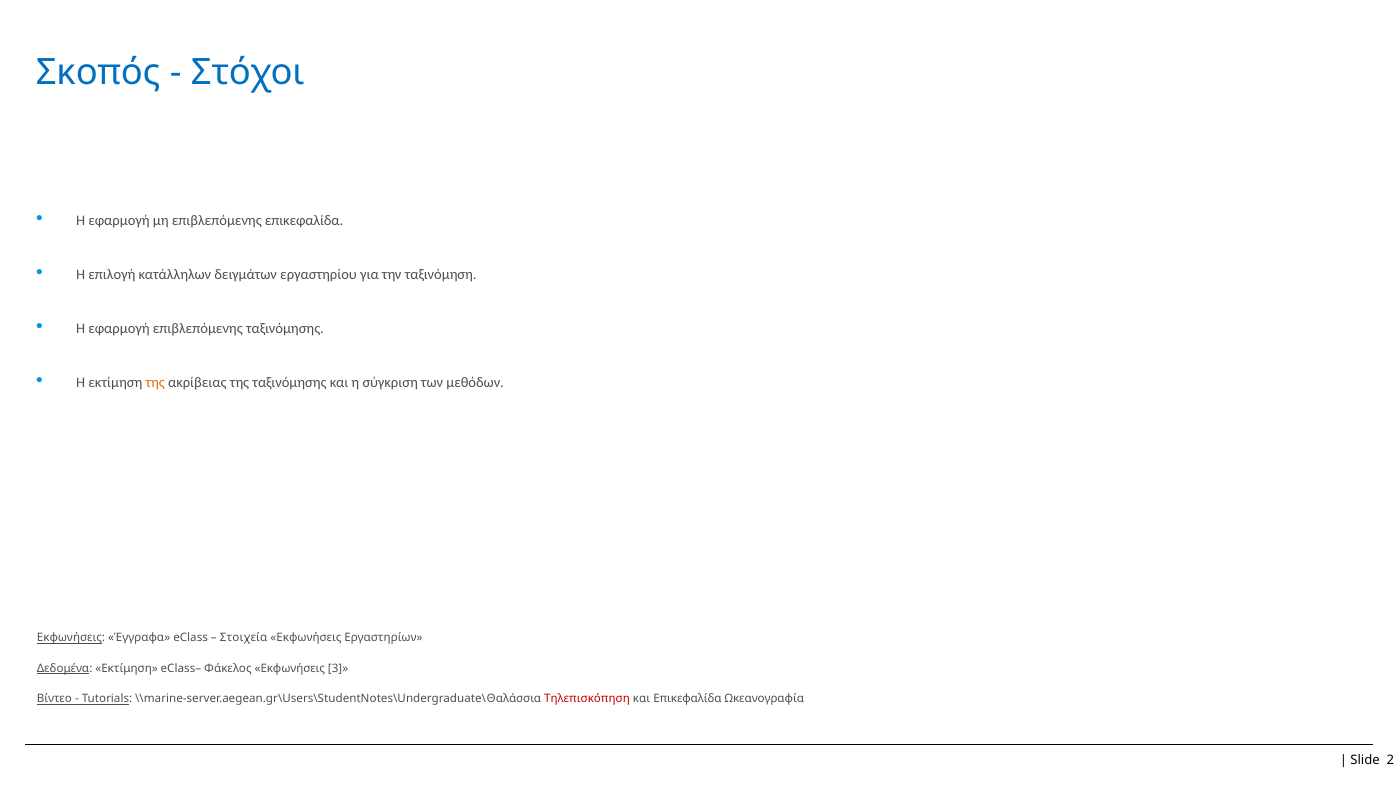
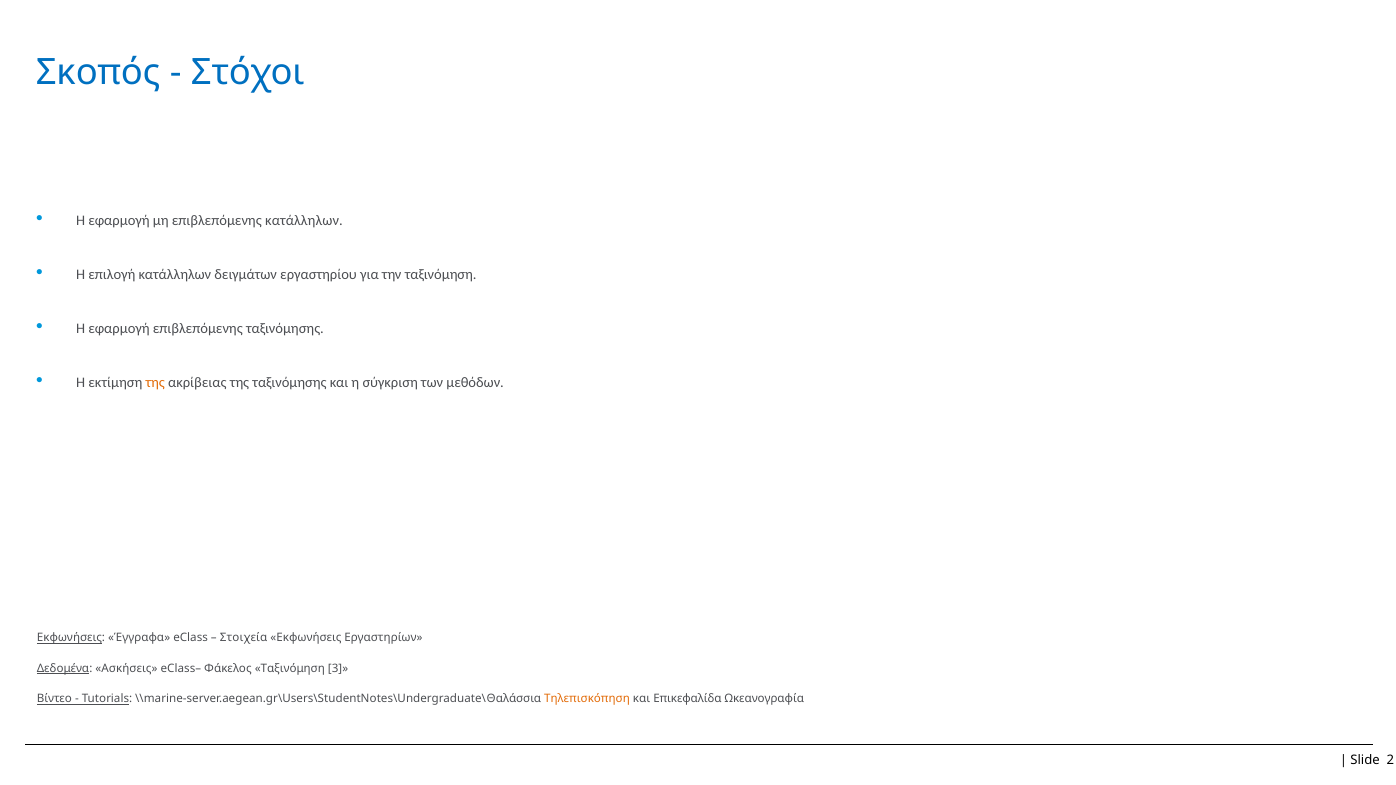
επιβλεπόμενης επικεφαλίδα: επικεφαλίδα -> κατάλληλων
Δεδομένα Εκτίμηση: Εκτίμηση -> Ασκήσεις
Φάκελος Εκφωνήσεις: Εκφωνήσεις -> Ταξινόμηση
Τηλεπισκόπηση colour: red -> orange
